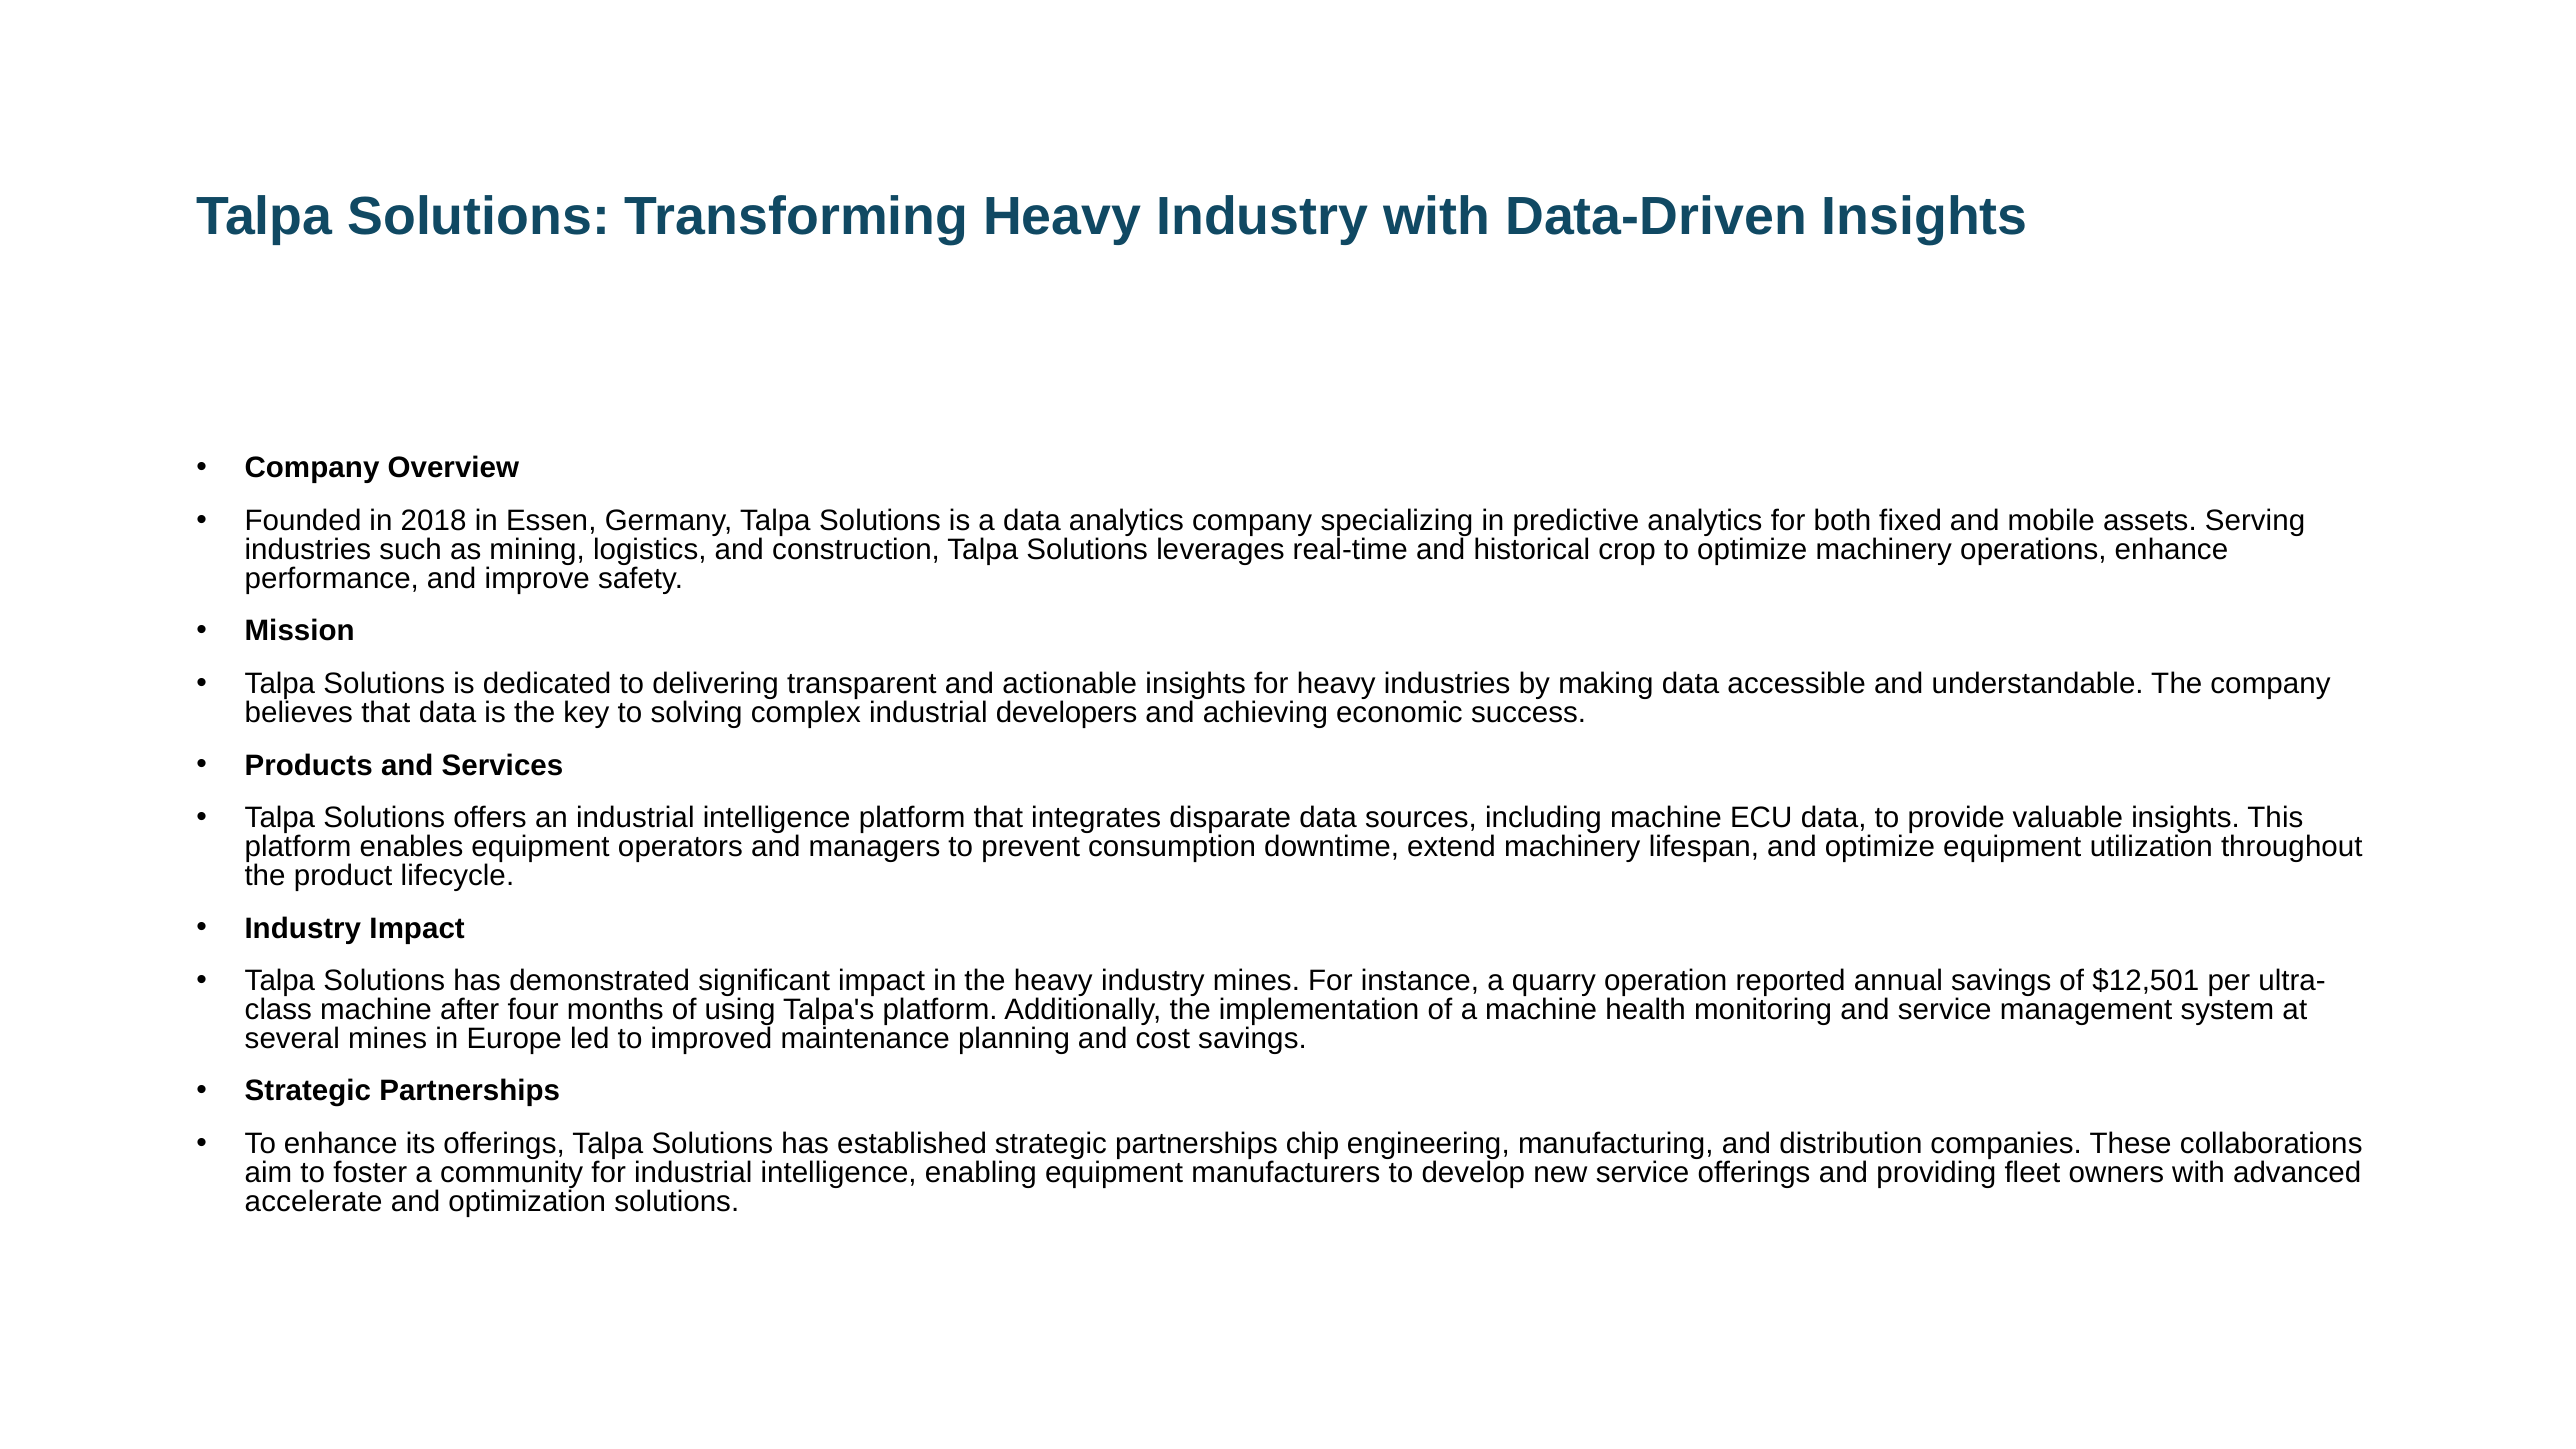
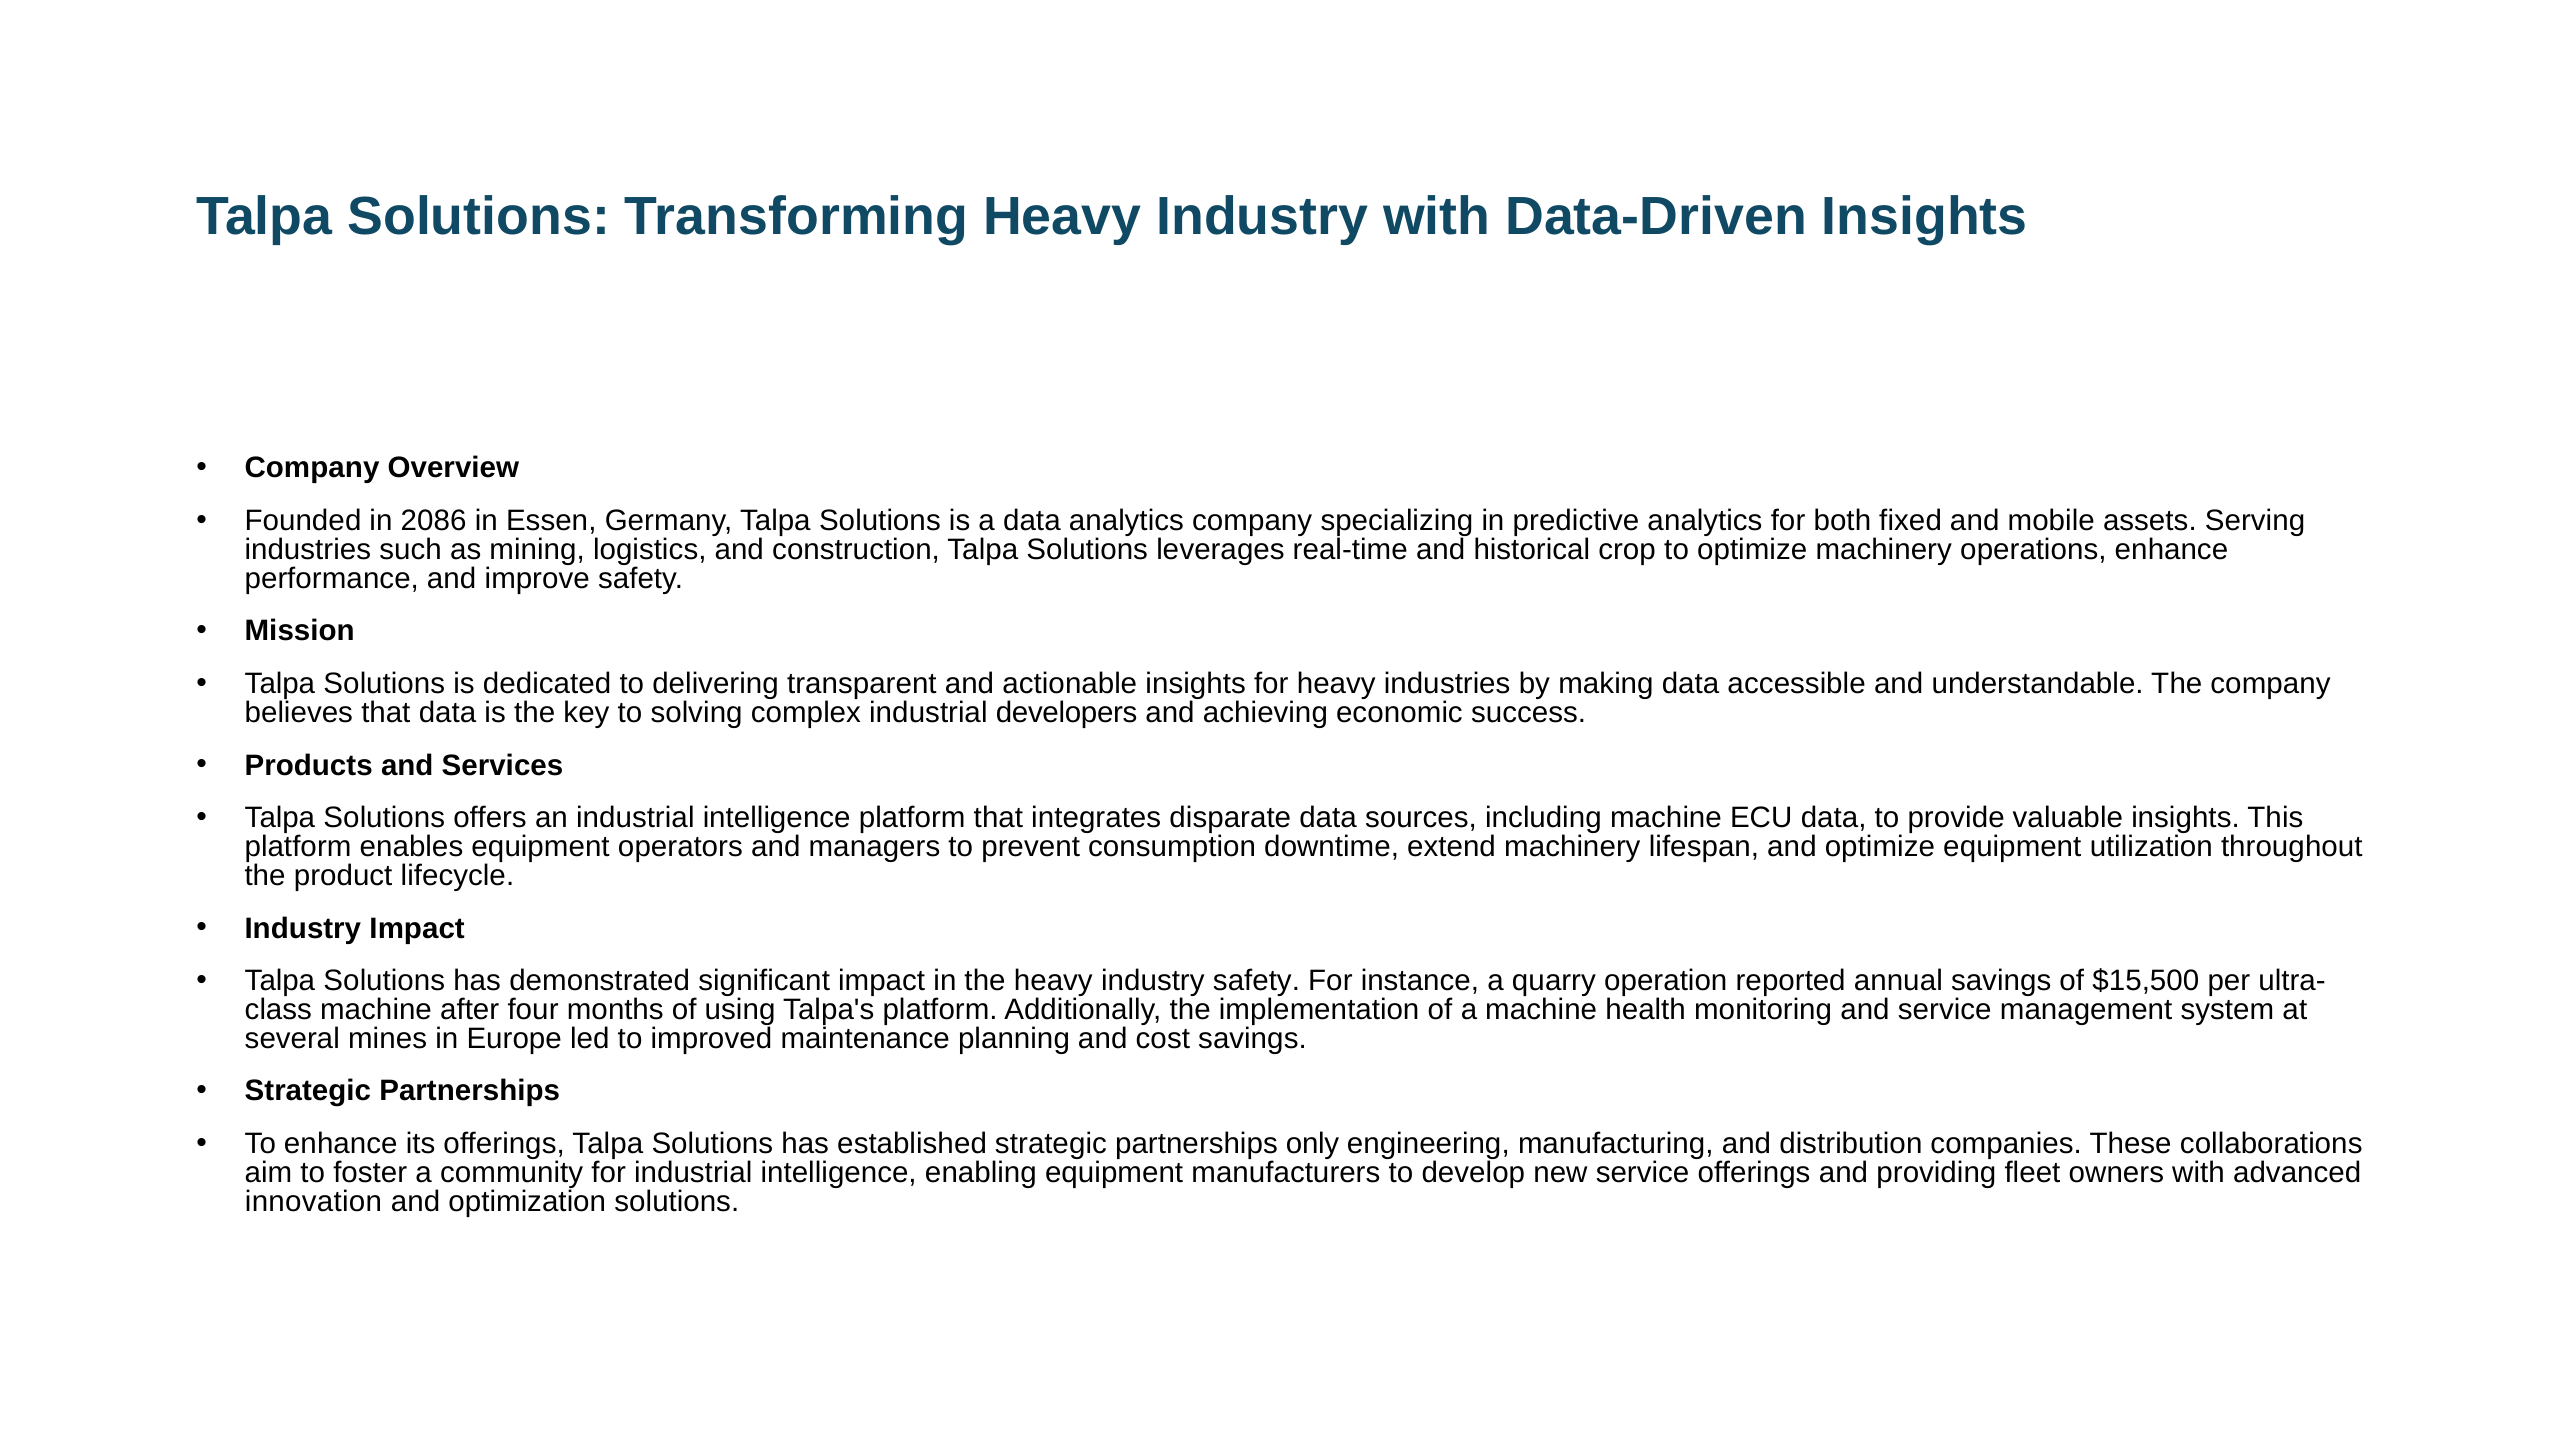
2018: 2018 -> 2086
industry mines: mines -> safety
$12,501: $12,501 -> $15,500
chip: chip -> only
accelerate: accelerate -> innovation
